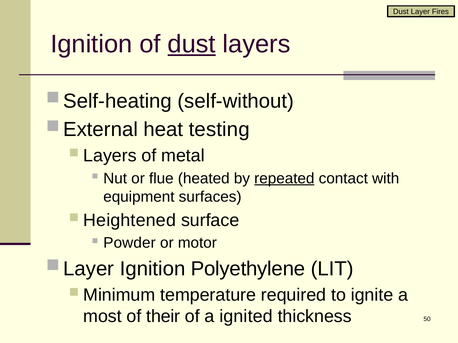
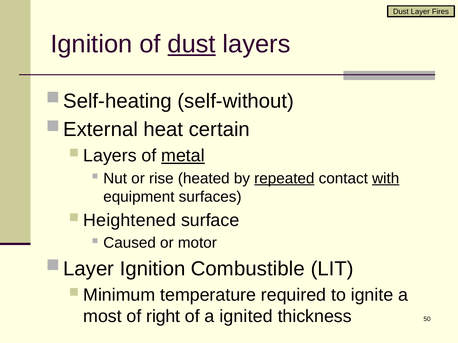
testing: testing -> certain
metal underline: none -> present
flue: flue -> rise
with underline: none -> present
Powder: Powder -> Caused
Polyethylene: Polyethylene -> Combustible
their: their -> right
